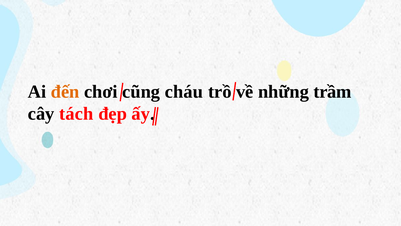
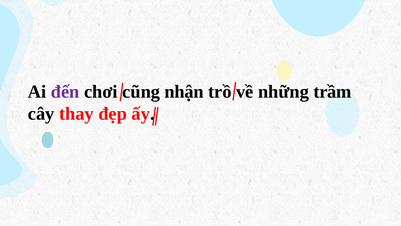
đến colour: orange -> purple
cháu: cháu -> nhận
tách: tách -> thay
